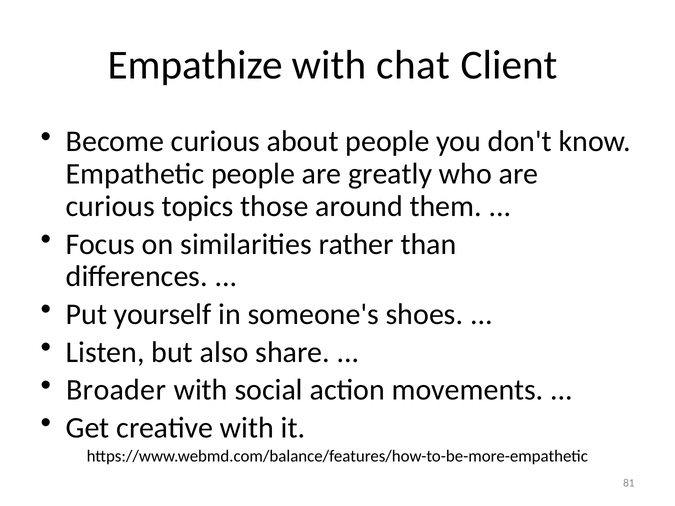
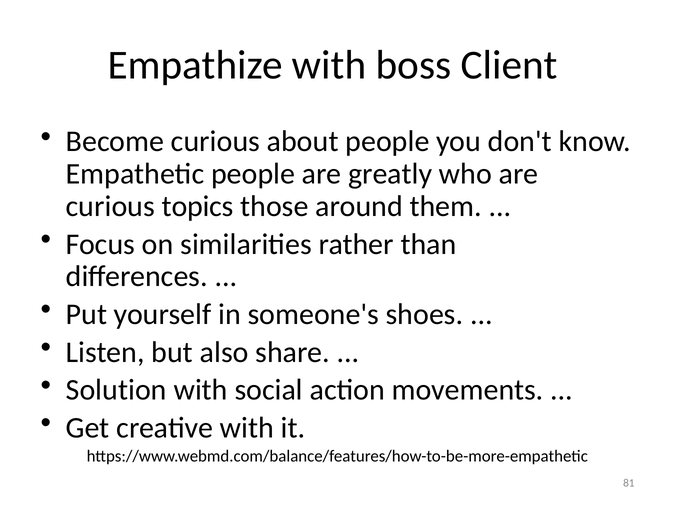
chat: chat -> boss
Broader: Broader -> Solution
